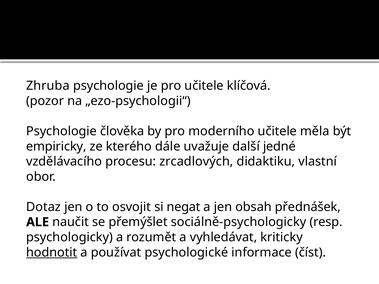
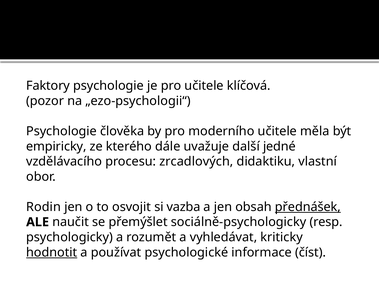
Zhruba: Zhruba -> Faktory
Dotaz: Dotaz -> Rodin
negat: negat -> vazba
přednášek underline: none -> present
